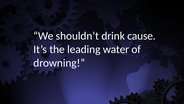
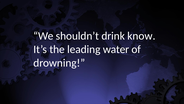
cause: cause -> know
